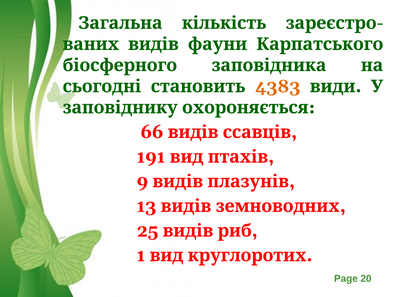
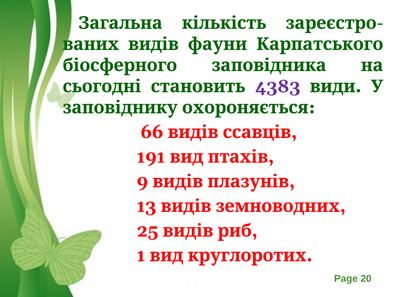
4383 colour: orange -> purple
